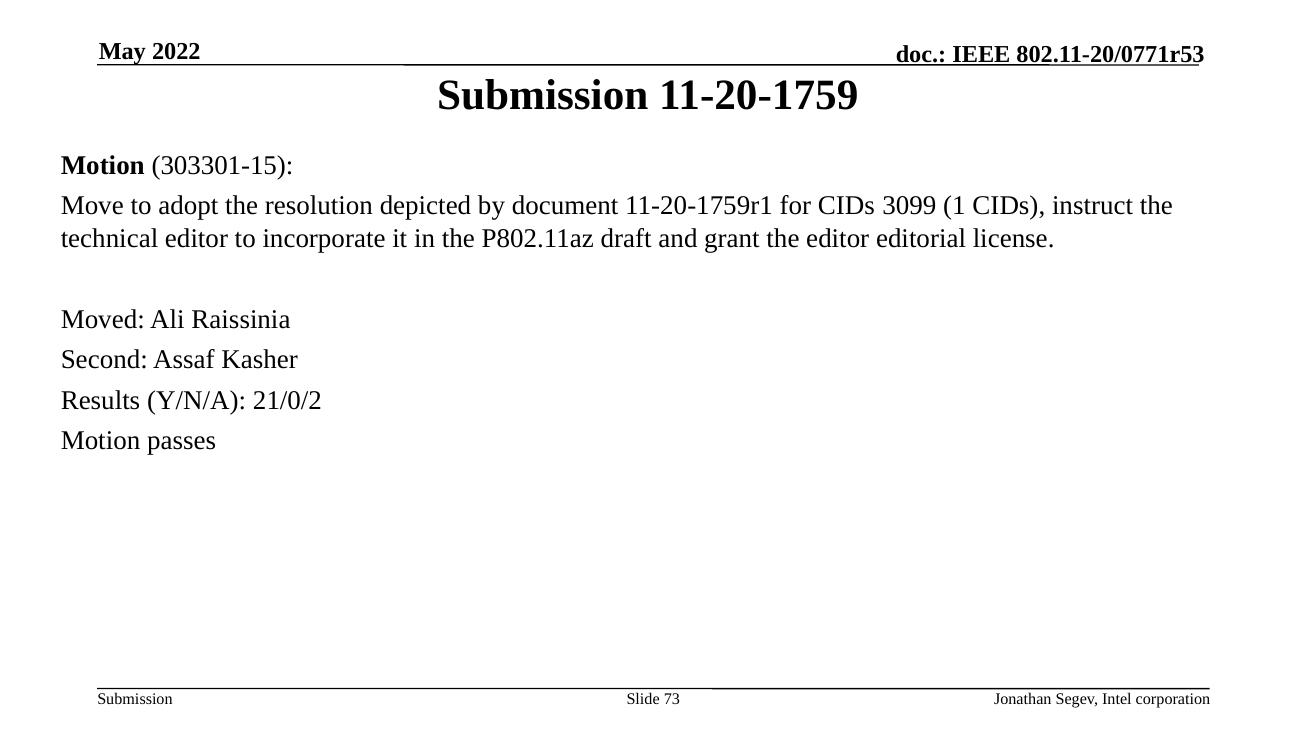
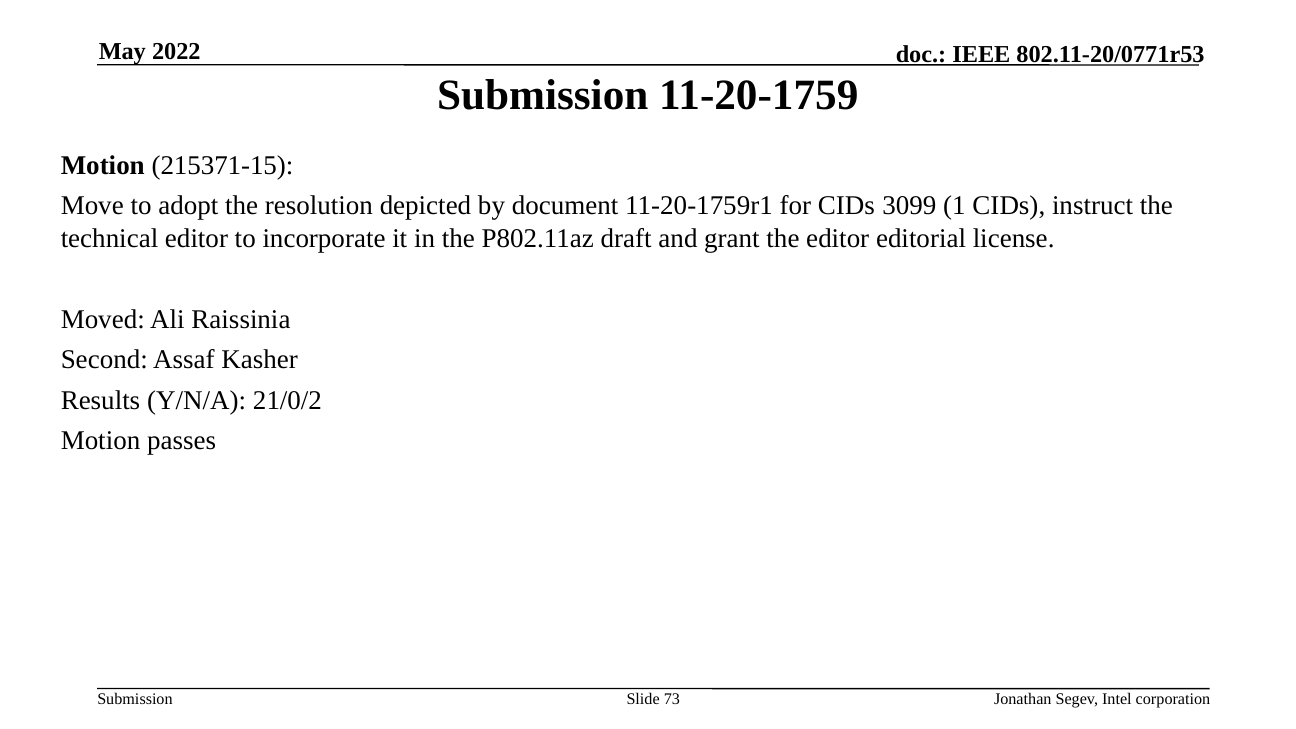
303301-15: 303301-15 -> 215371-15
